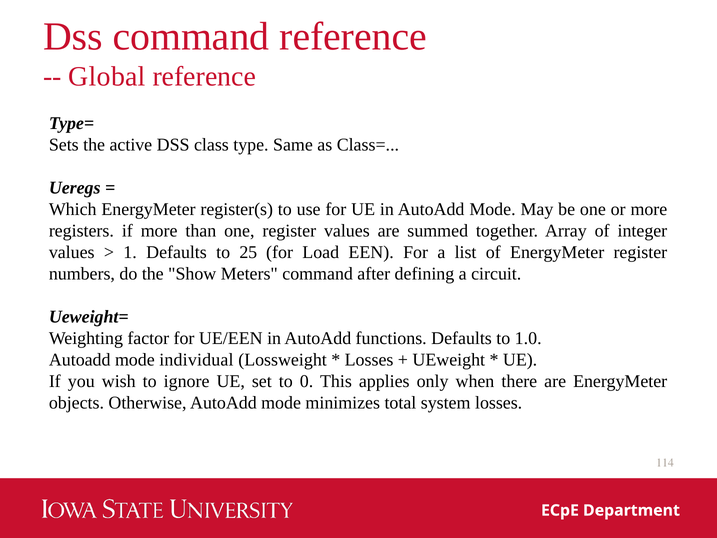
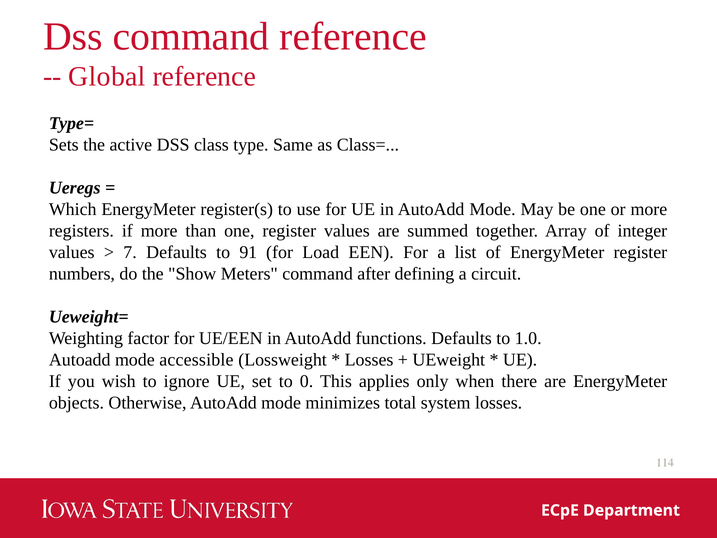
1: 1 -> 7
25: 25 -> 91
individual: individual -> accessible
